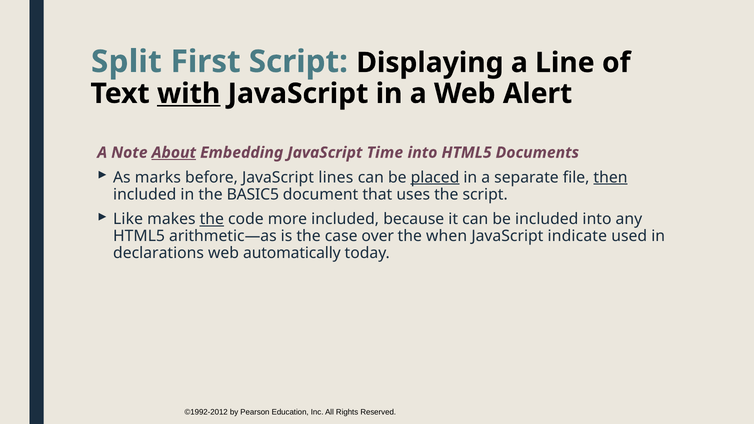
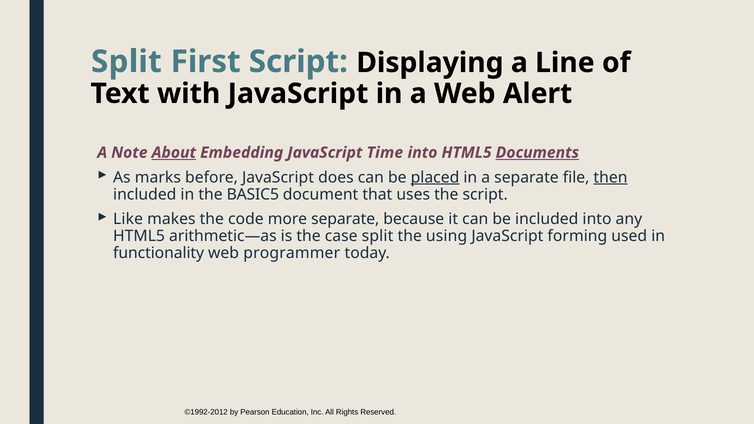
with underline: present -> none
Documents underline: none -> present
lines: lines -> does
the at (212, 219) underline: present -> none
more included: included -> separate
case over: over -> split
when: when -> using
indicate: indicate -> forming
declarations: declarations -> functionality
automatically: automatically -> programmer
